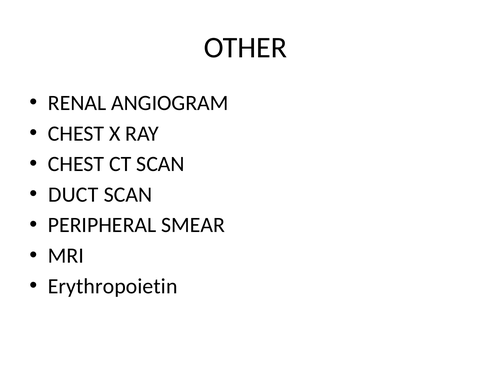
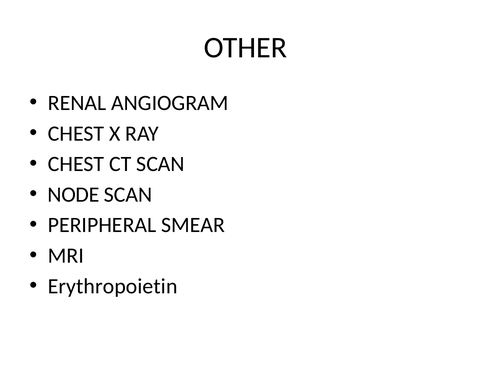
DUCT: DUCT -> NODE
